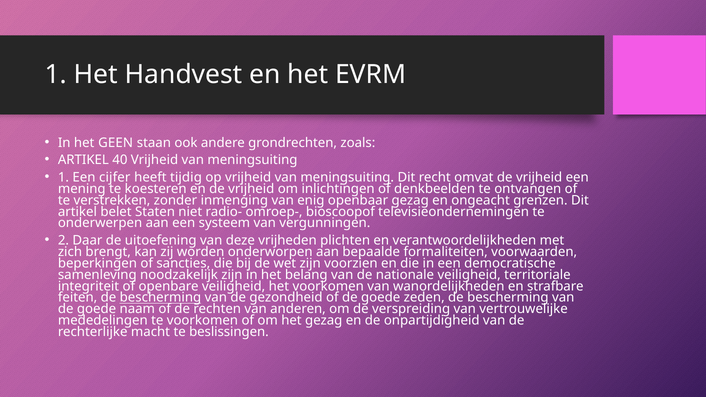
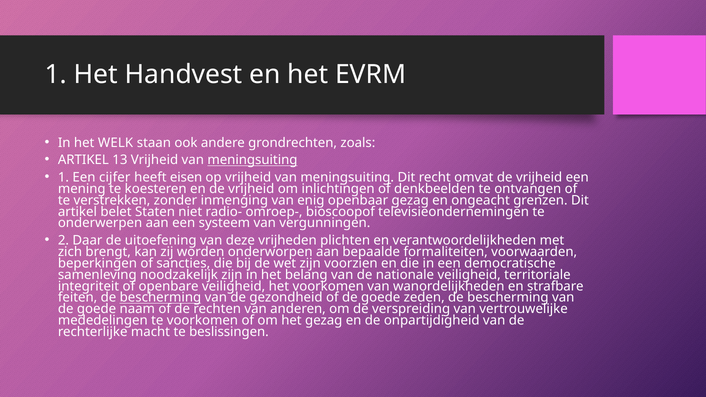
GEEN: GEEN -> WELK
40: 40 -> 13
meningsuiting at (252, 160) underline: none -> present
tijdig: tijdig -> eisen
